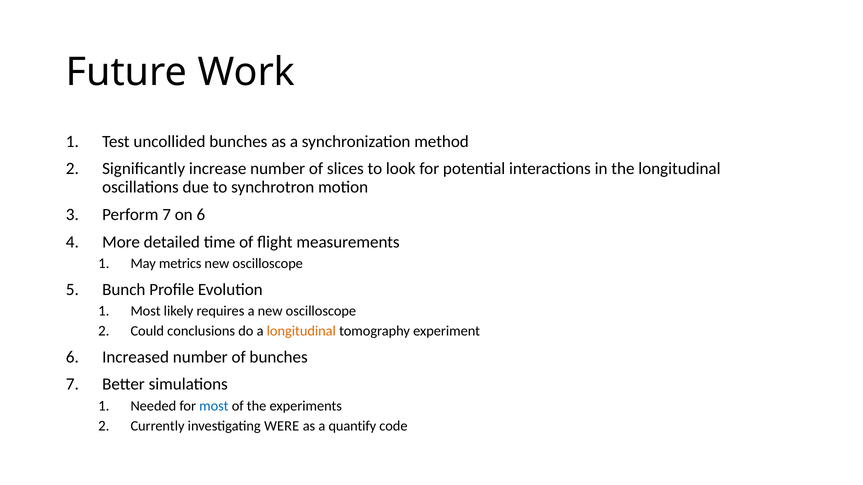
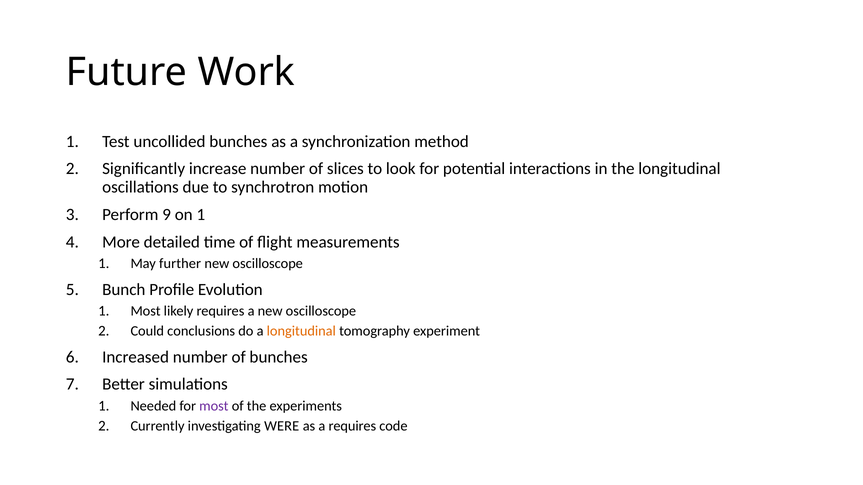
Perform 7: 7 -> 9
on 6: 6 -> 1
metrics: metrics -> further
most at (214, 406) colour: blue -> purple
a quantify: quantify -> requires
